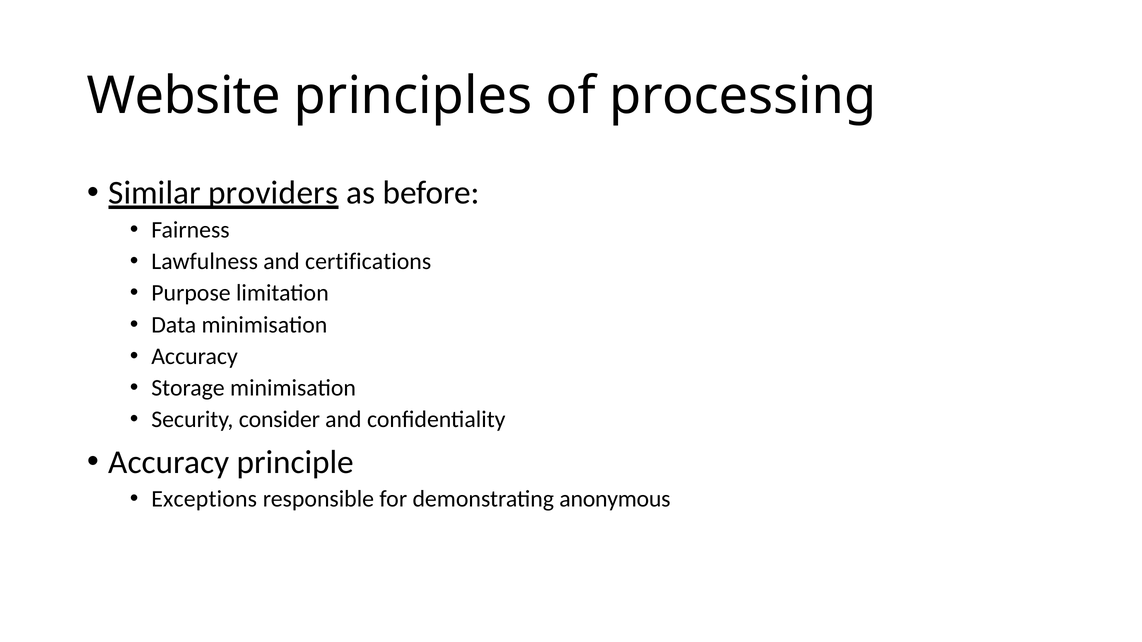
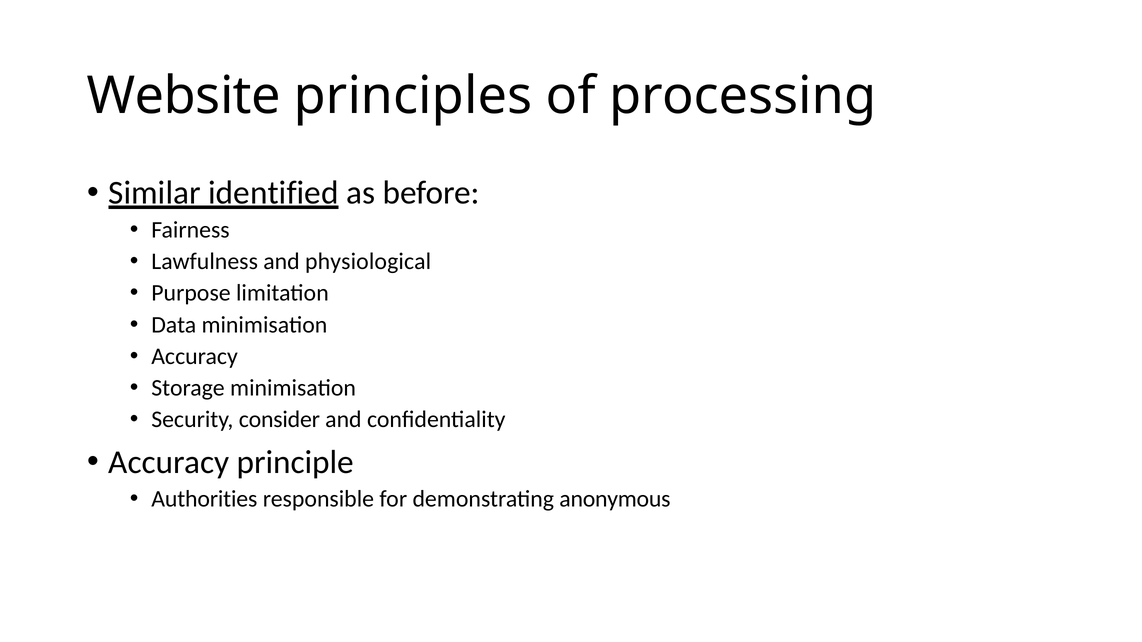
providers: providers -> identified
certifications: certifications -> physiological
Exceptions: Exceptions -> Authorities
